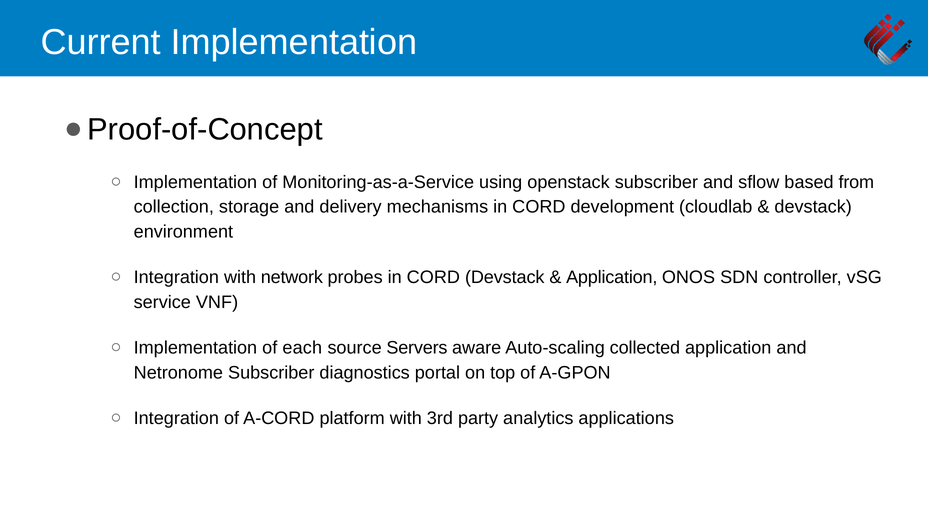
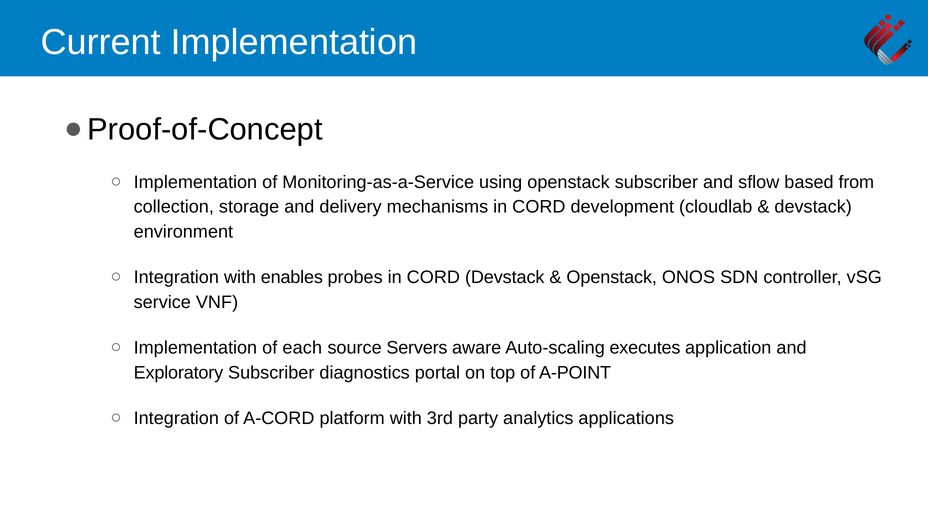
network: network -> enables
Application at (612, 277): Application -> Openstack
collected: collected -> executes
Netronome: Netronome -> Exploratory
A-GPON: A-GPON -> A-POINT
